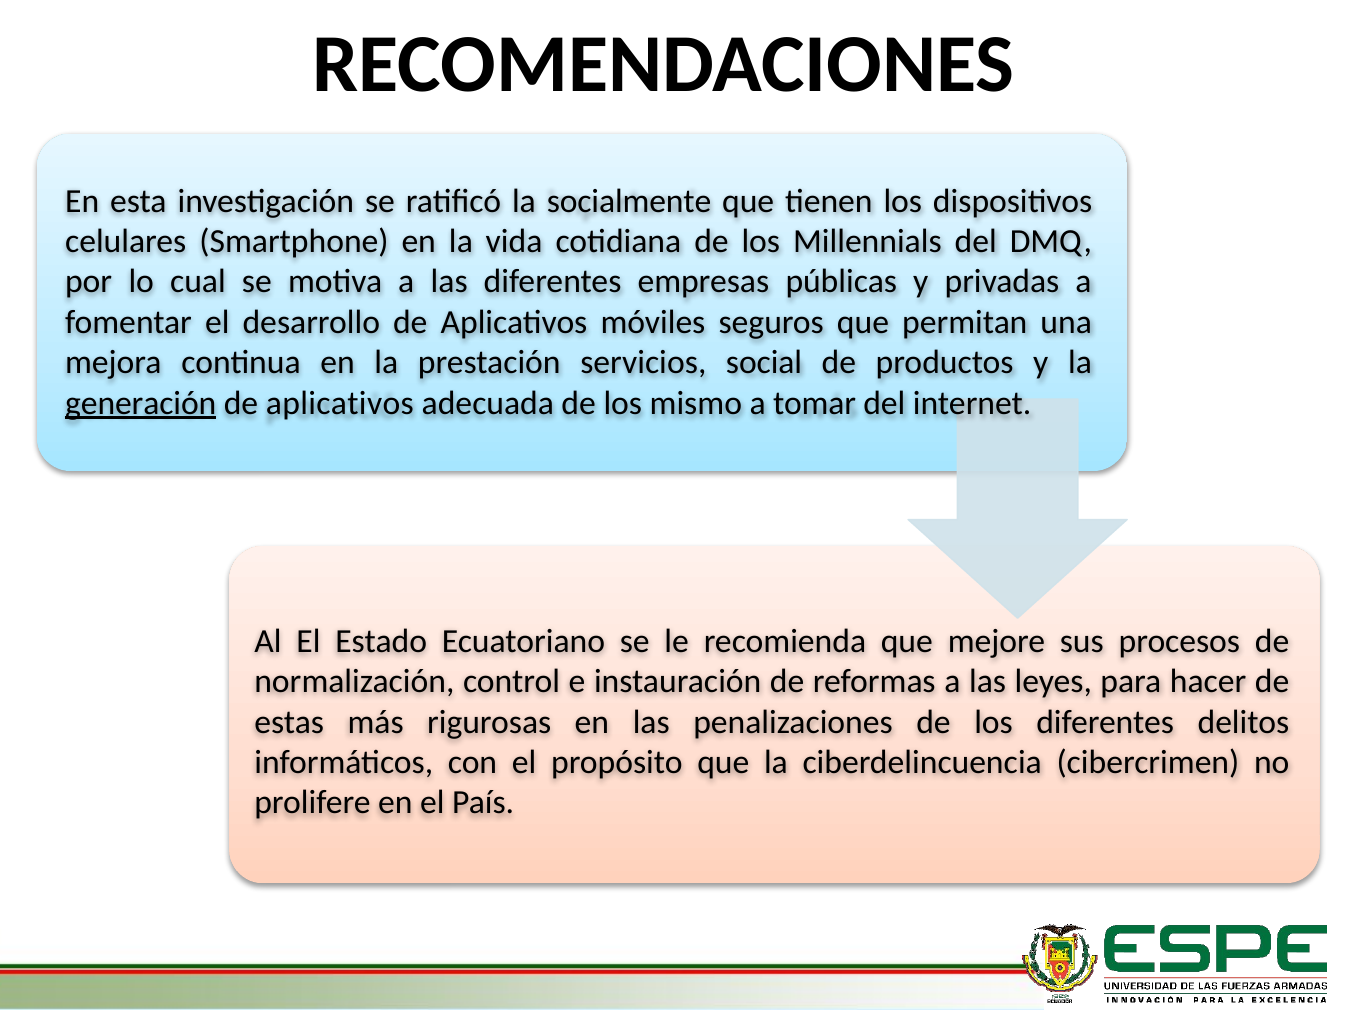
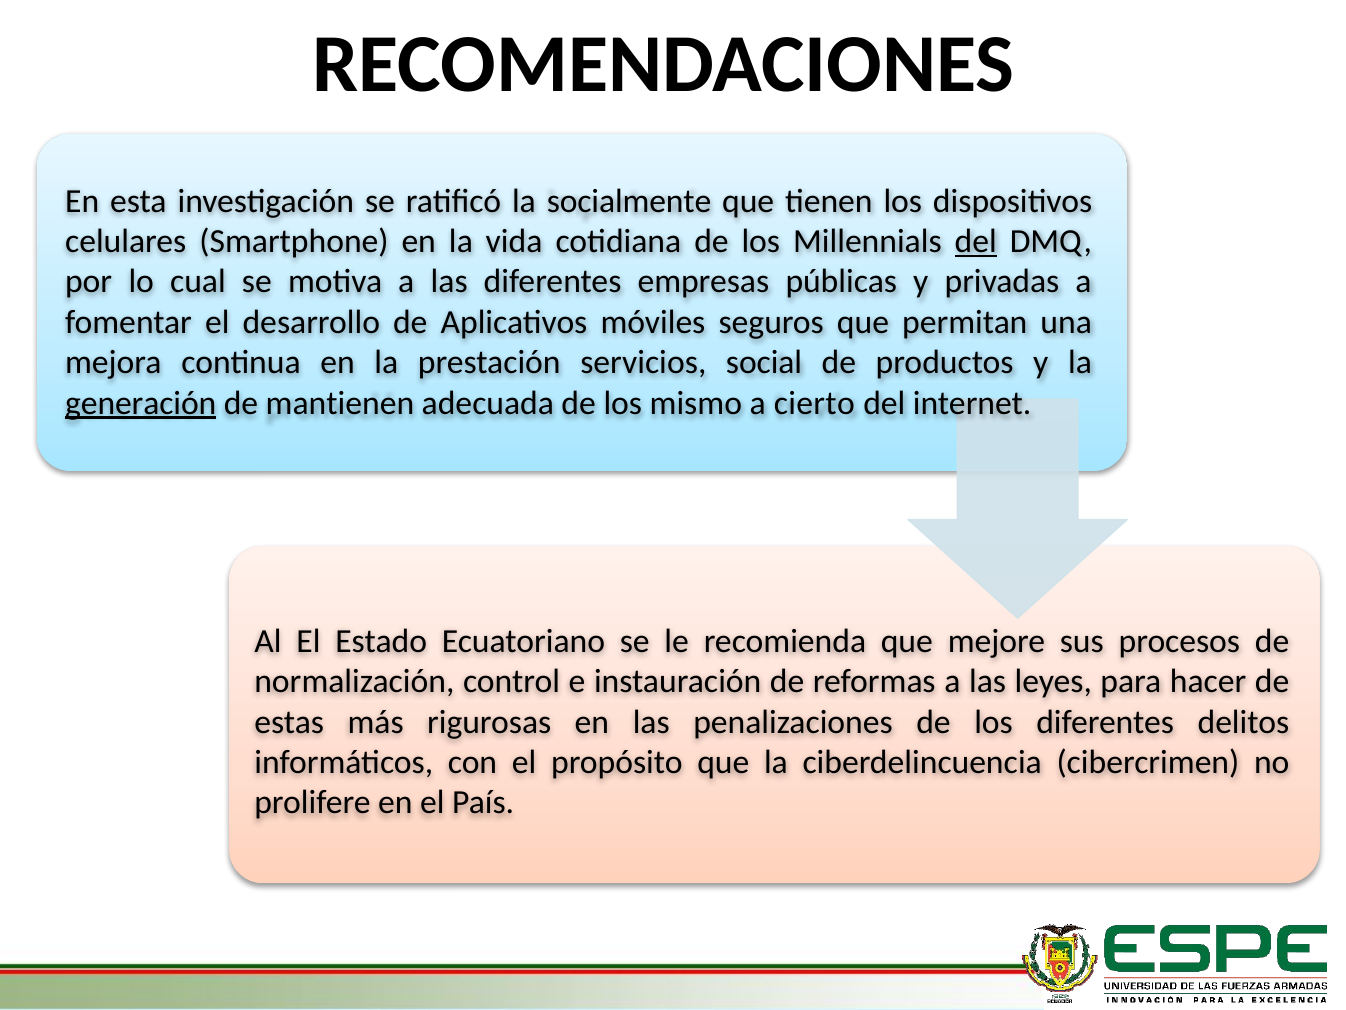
del at (976, 241) underline: none -> present
aplicativos at (340, 403): aplicativos -> mantienen
tomar: tomar -> cierto
